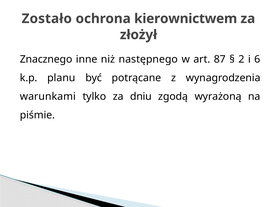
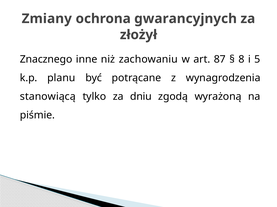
Zostało: Zostało -> Zmiany
kierownictwem: kierownictwem -> gwarancyjnych
następnego: następnego -> zachowaniu
2: 2 -> 8
6: 6 -> 5
warunkami: warunkami -> stanowiącą
